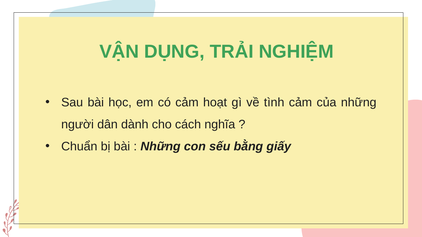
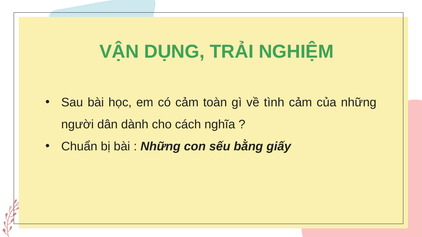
hoạt: hoạt -> toàn
